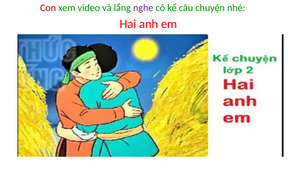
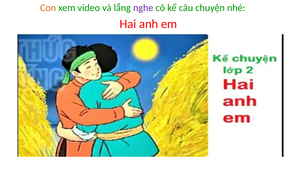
Con colour: red -> orange
